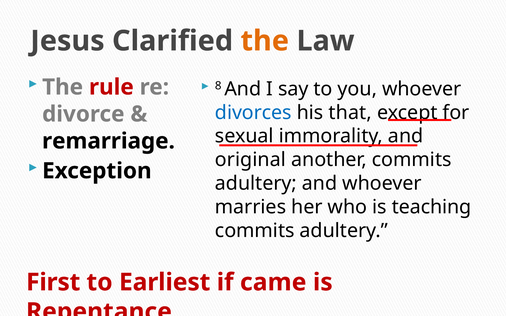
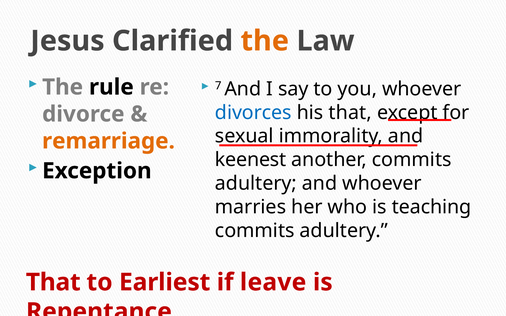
rule colour: red -> black
8: 8 -> 7
remarriage colour: black -> orange
original: original -> keenest
First at (53, 282): First -> That
came: came -> leave
